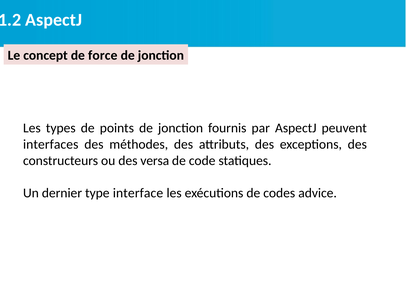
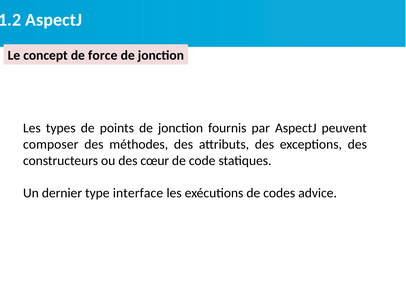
interfaces: interfaces -> composer
versa: versa -> cœur
